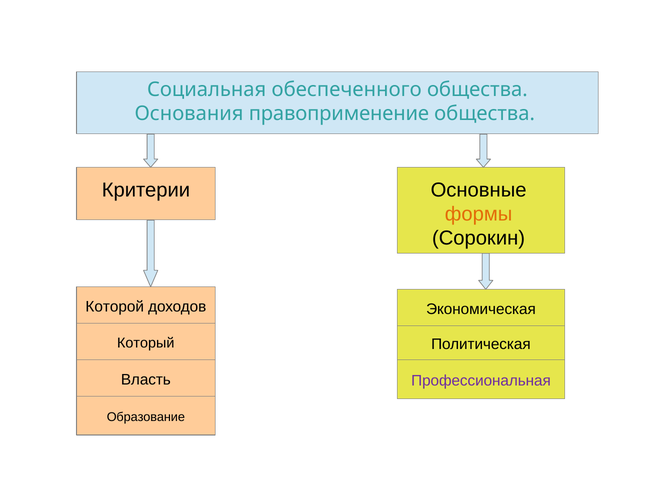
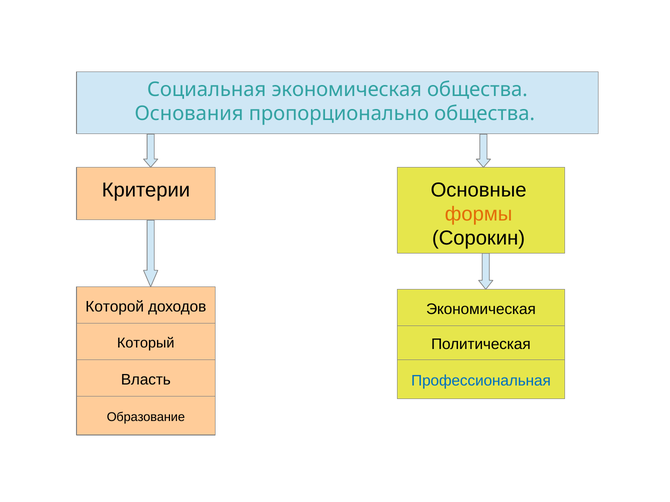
Социальная обеспеченного: обеспеченного -> экономическая
правоприменение: правоприменение -> пропорционально
Профессиональная colour: purple -> blue
